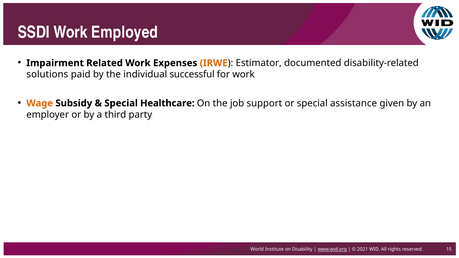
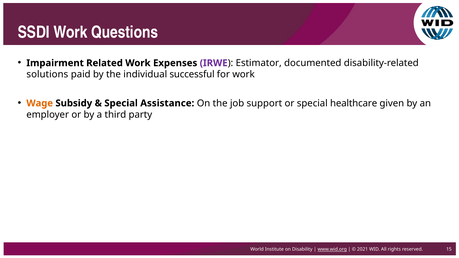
Employed: Employed -> Questions
IRWE colour: orange -> purple
Healthcare: Healthcare -> Assistance
assistance: assistance -> healthcare
